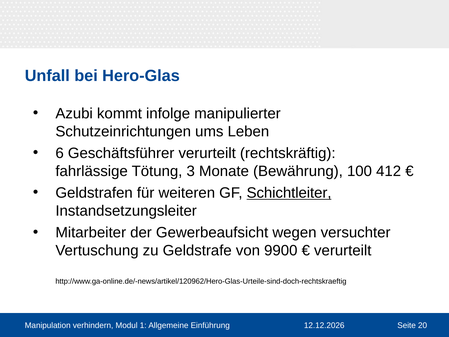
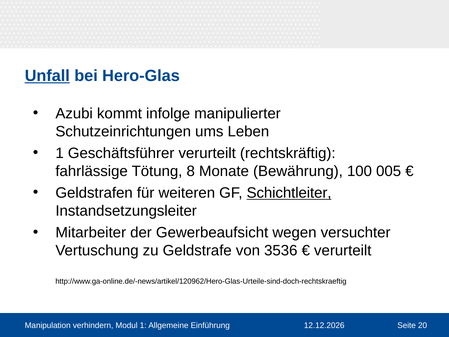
Unfall underline: none -> present
6 at (60, 153): 6 -> 1
3: 3 -> 8
412: 412 -> 005
9900: 9900 -> 3536
